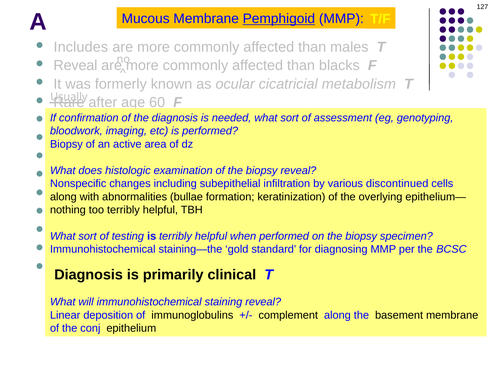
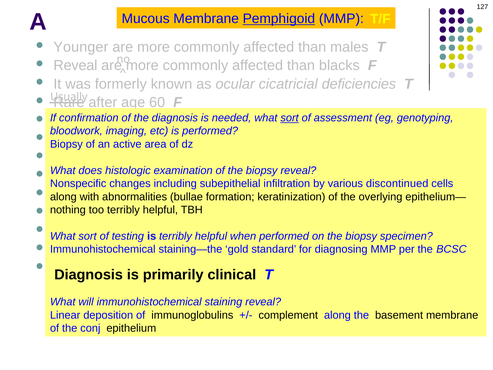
Includes: Includes -> Younger
metabolism: metabolism -> deficiencies
sort at (290, 118) underline: none -> present
